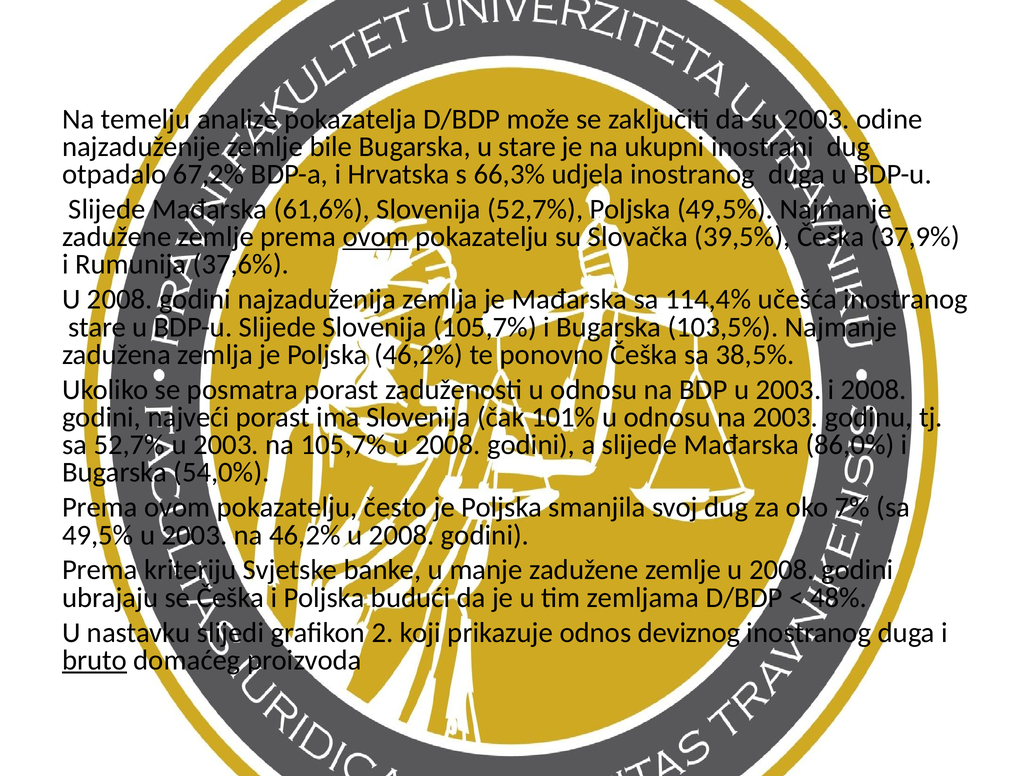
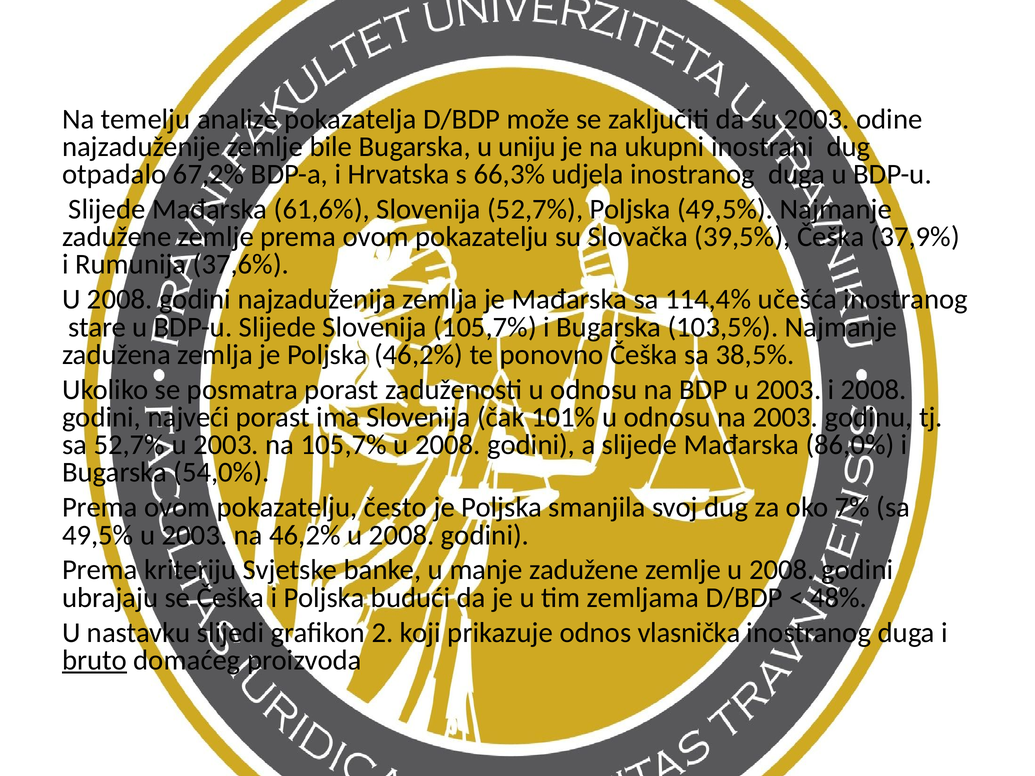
u stare: stare -> uniju
ovom at (376, 237) underline: present -> none
deviznog: deviznog -> vlasnička
